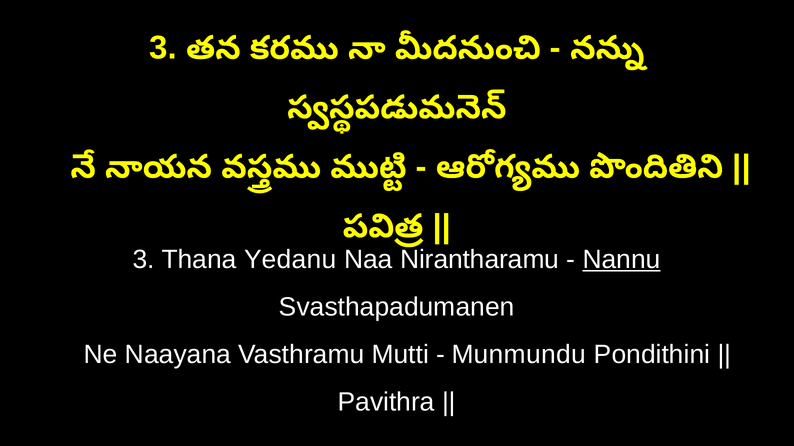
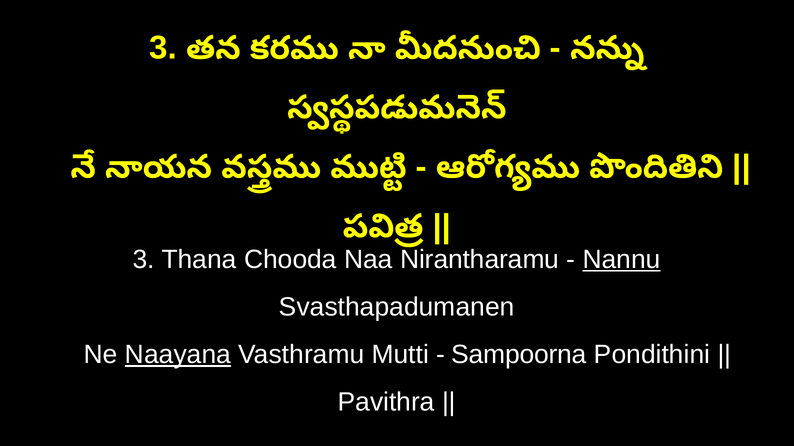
Yedanu: Yedanu -> Chooda
Naayana underline: none -> present
Munmundu: Munmundu -> Sampoorna
